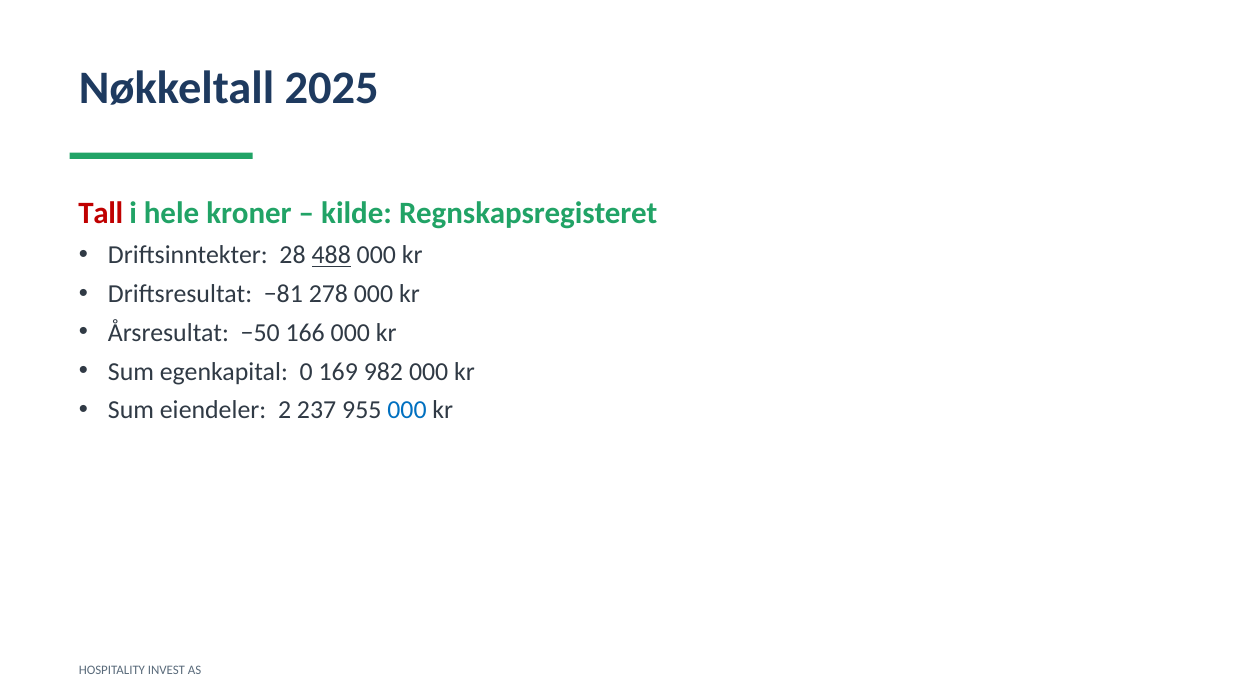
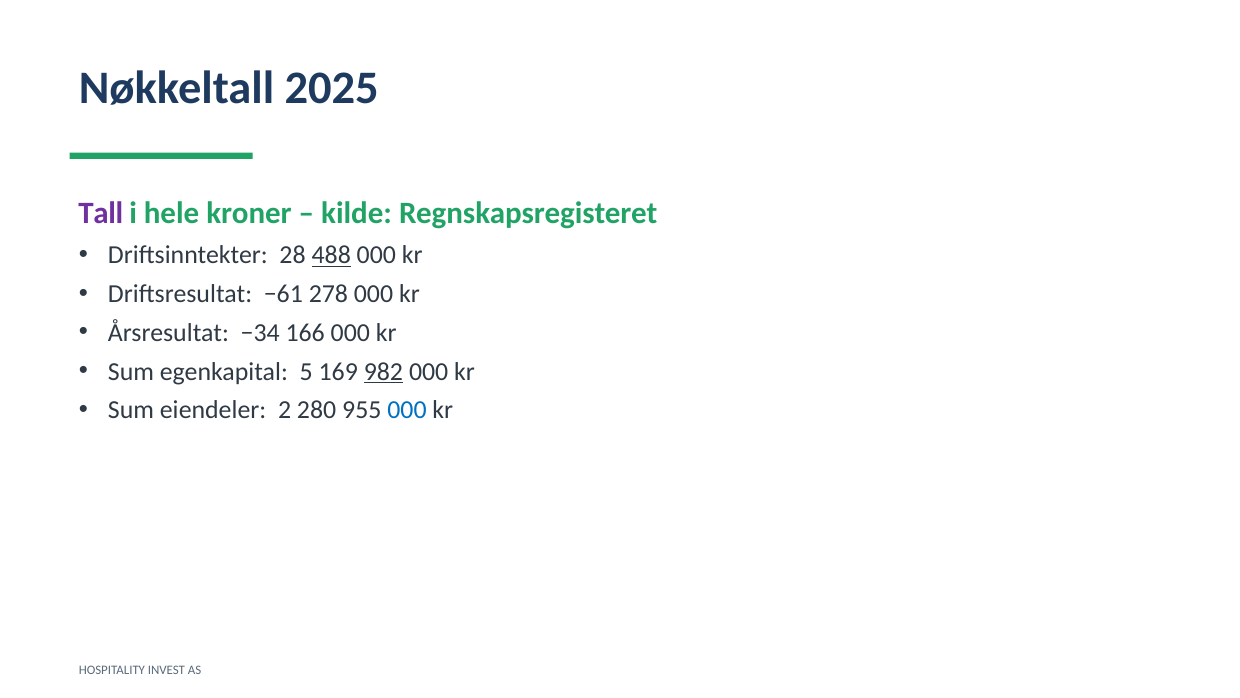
Tall colour: red -> purple
−81: −81 -> −61
−50: −50 -> −34
0: 0 -> 5
982 underline: none -> present
237: 237 -> 280
